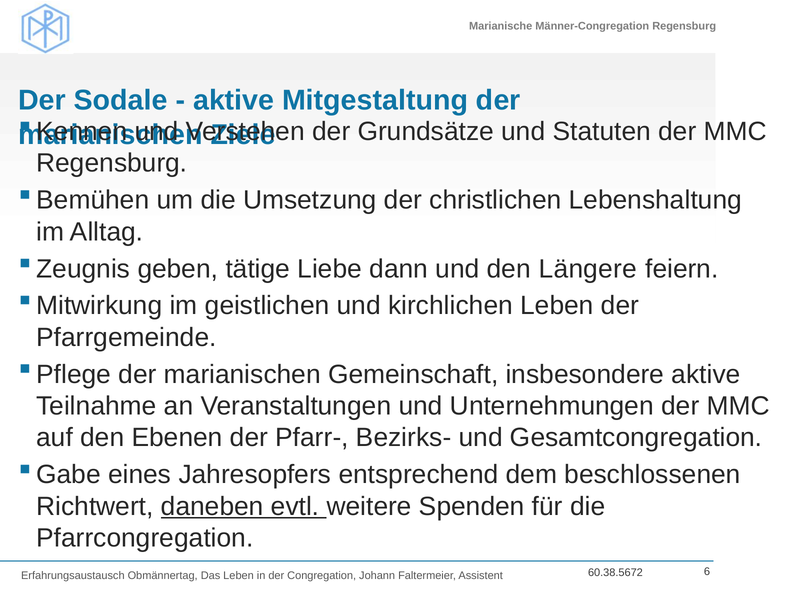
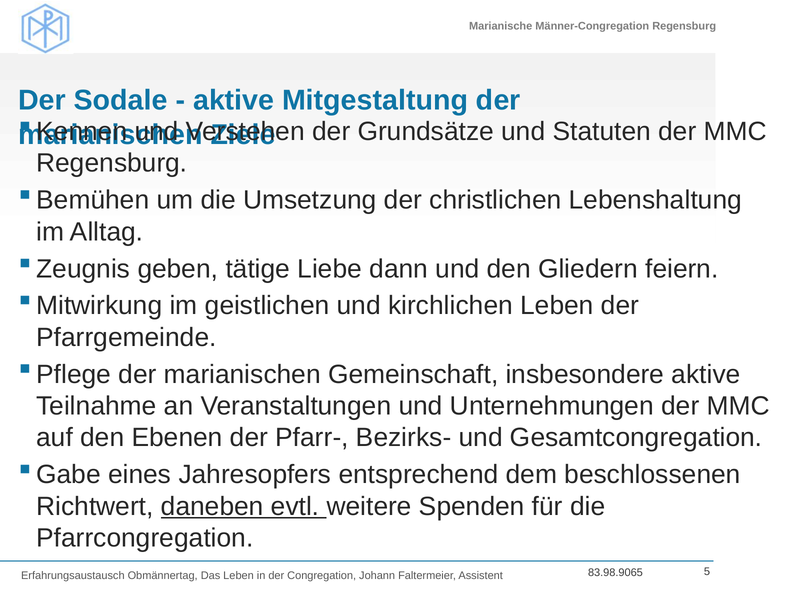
Längere: Längere -> Gliedern
60.38.5672: 60.38.5672 -> 83.98.9065
6: 6 -> 5
